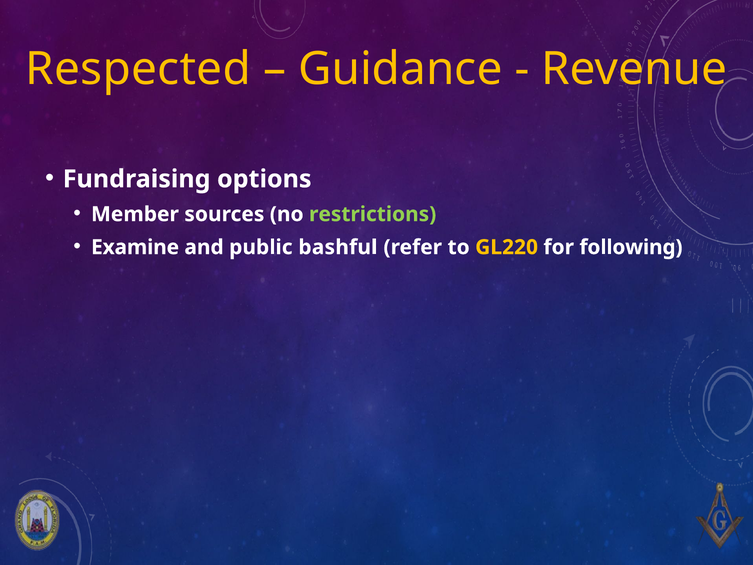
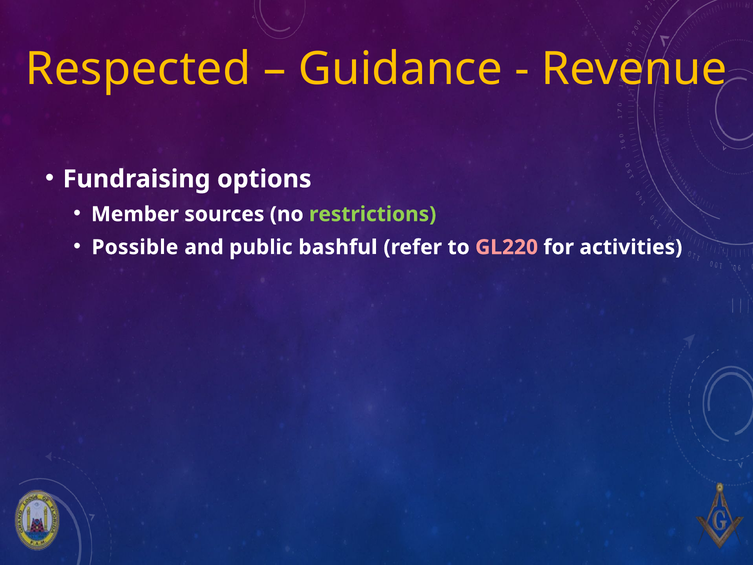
Examine: Examine -> Possible
GL220 colour: yellow -> pink
following: following -> activities
